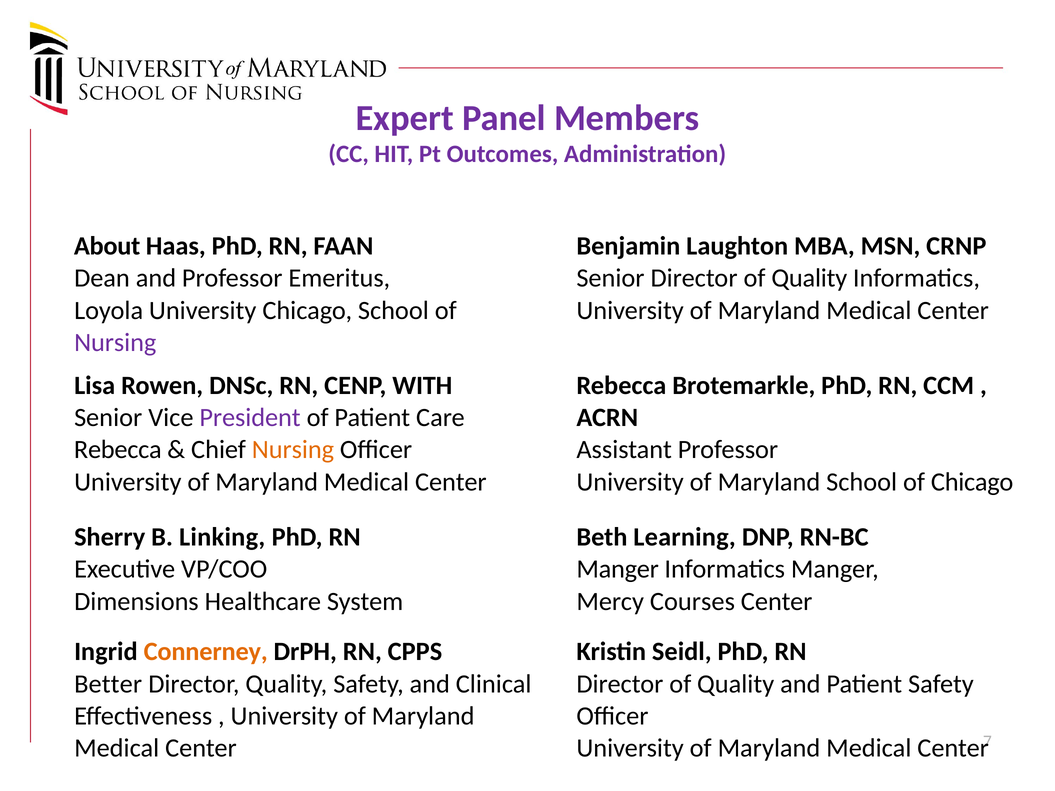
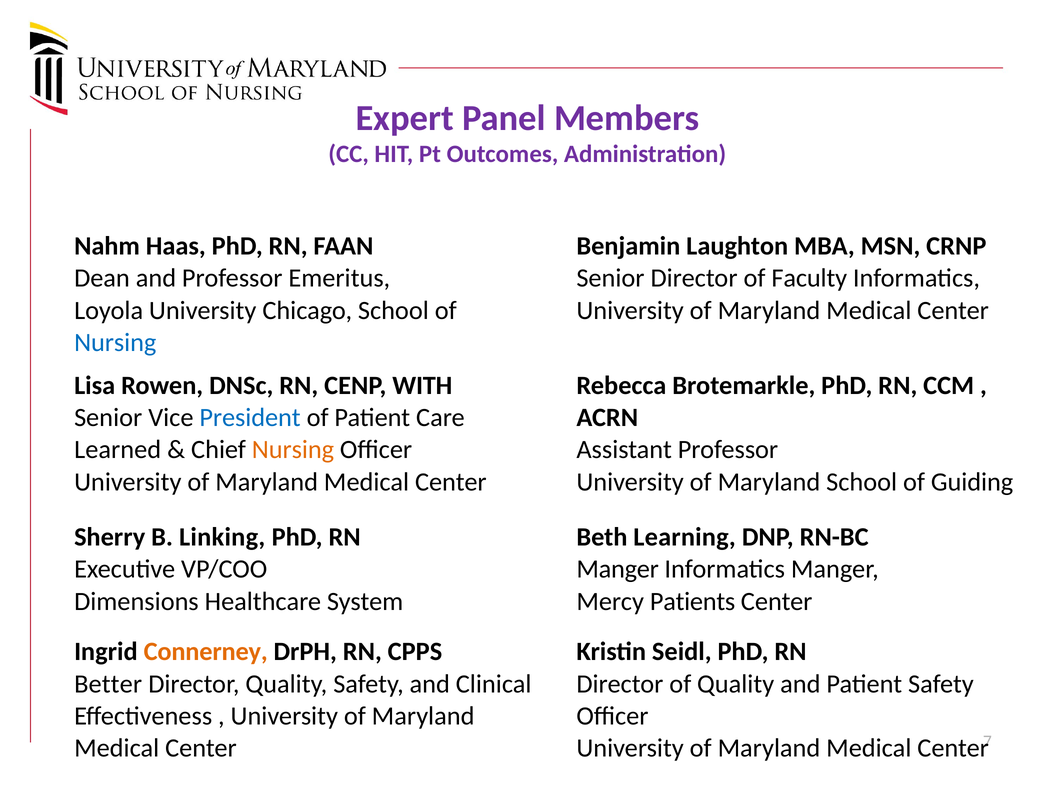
About: About -> Nahm
Senior Director of Quality: Quality -> Faculty
Nursing at (115, 343) colour: purple -> blue
President colour: purple -> blue
Rebecca at (118, 450): Rebecca -> Learned
of Chicago: Chicago -> Guiding
Courses: Courses -> Patients
